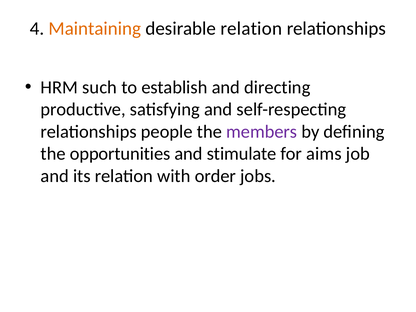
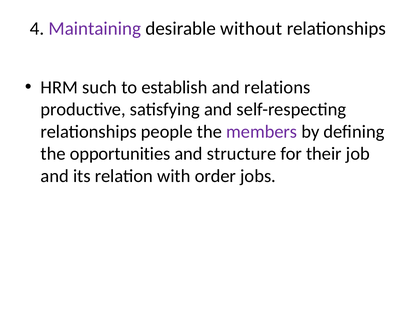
Maintaining colour: orange -> purple
desirable relation: relation -> without
directing: directing -> relations
stimulate: stimulate -> structure
aims: aims -> their
